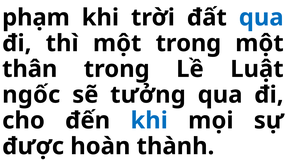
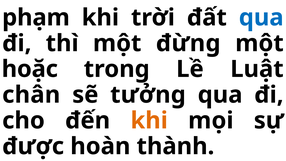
một trong: trong -> đừng
thân: thân -> hoặc
ngốc: ngốc -> chân
khi at (149, 120) colour: blue -> orange
